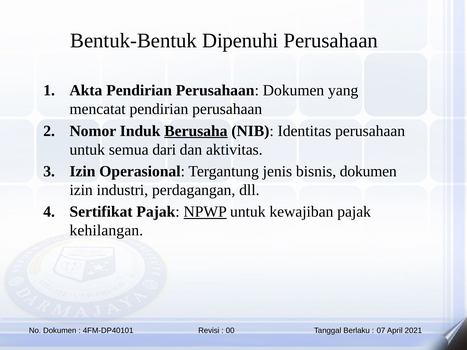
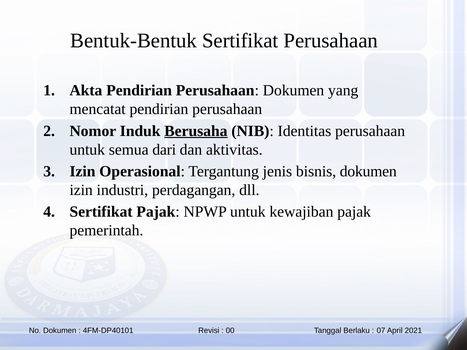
Bentuk-Bentuk Dipenuhi: Dipenuhi -> Sertifikat
NPWP underline: present -> none
kehilangan: kehilangan -> pemerintah
